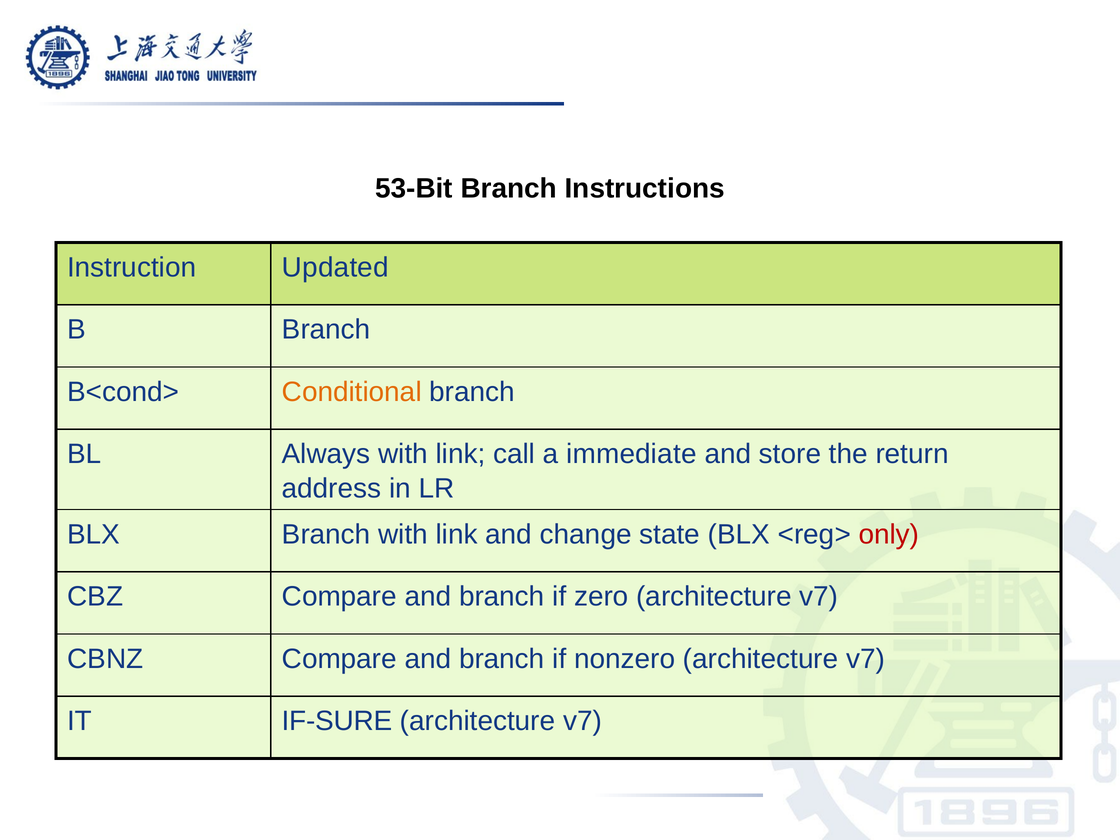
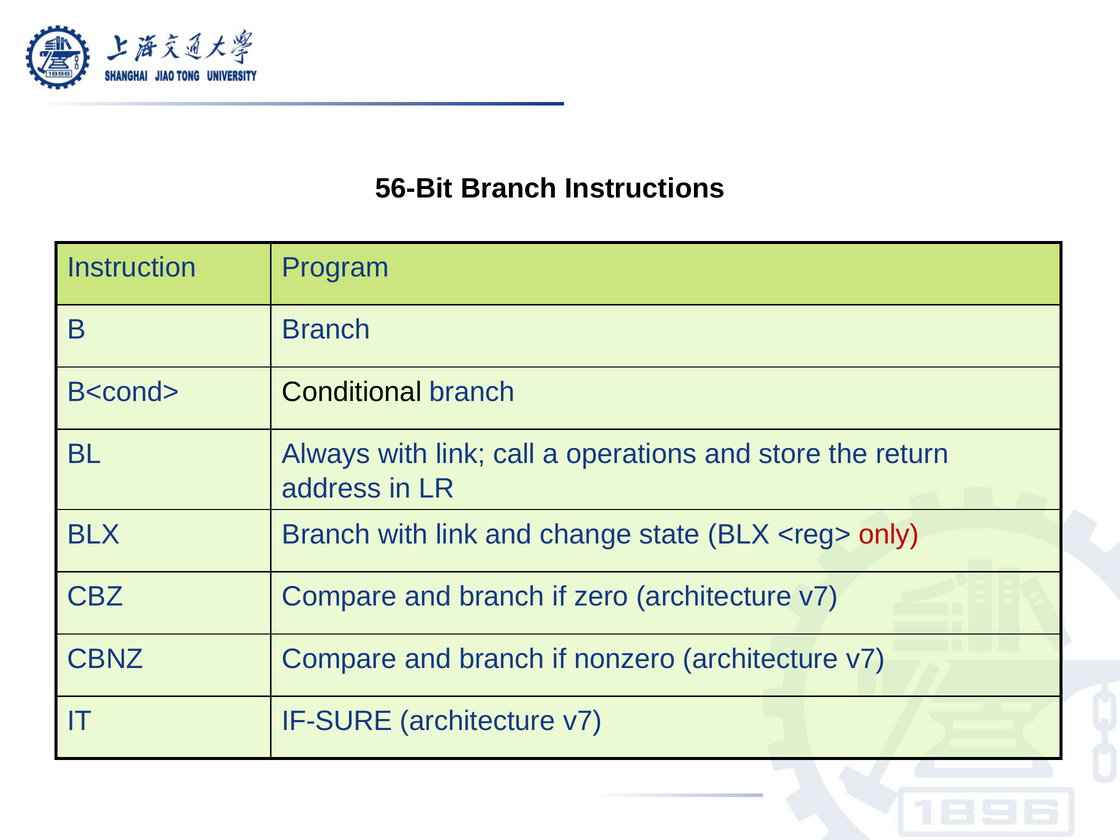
53-Bit: 53-Bit -> 56-Bit
Updated: Updated -> Program
Conditional colour: orange -> black
immediate: immediate -> operations
